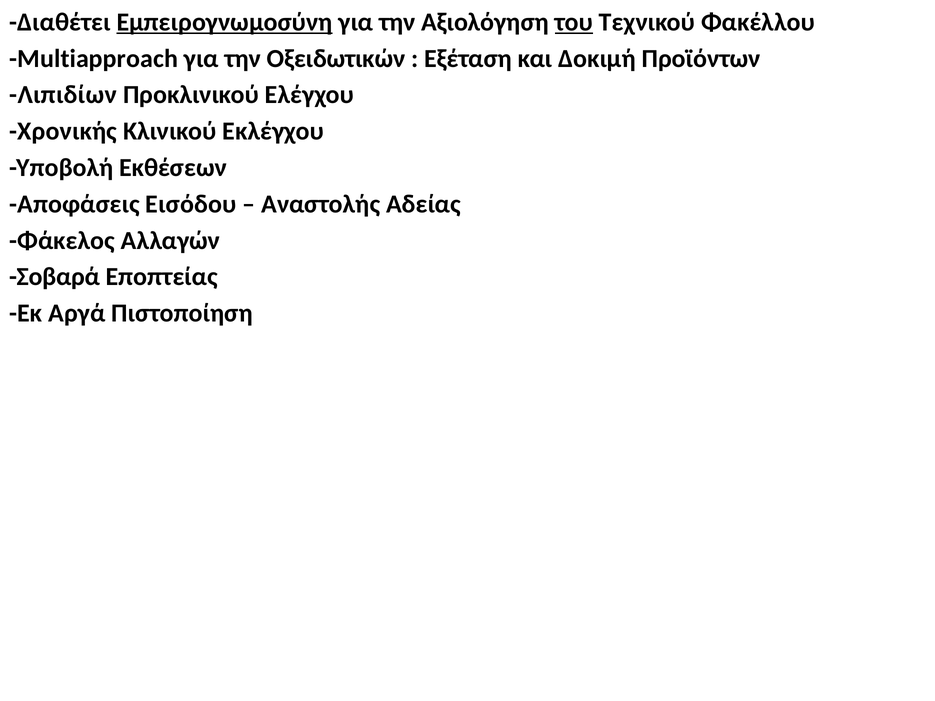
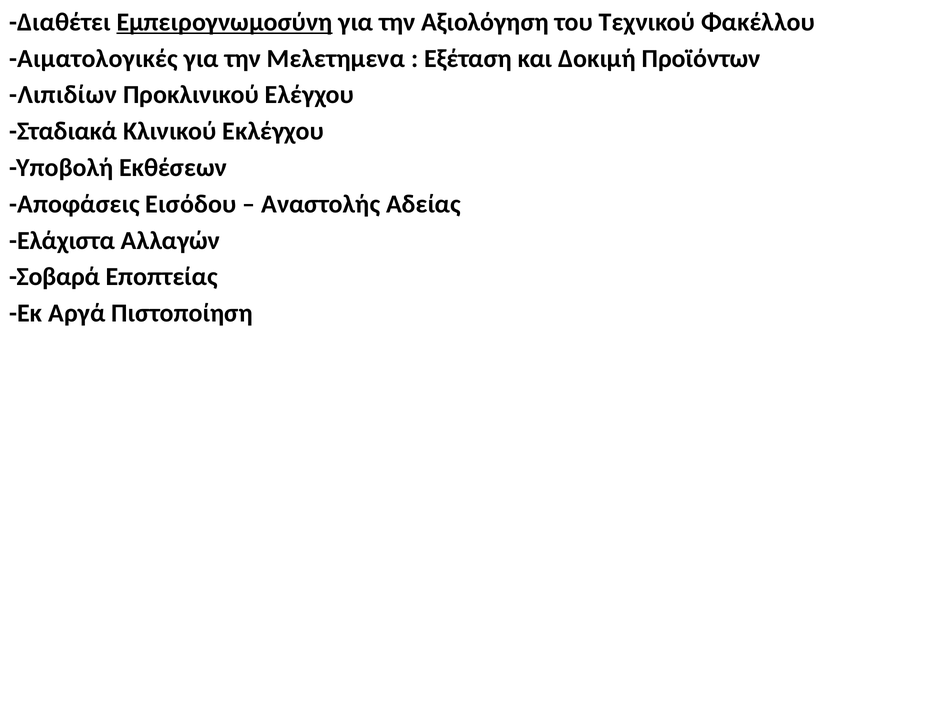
του underline: present -> none
Multiapproach: Multiapproach -> Αιματολογικές
Οξειδωτικών: Οξειδωτικών -> Μελετημενα
Χρονικής: Χρονικής -> Σταδιακά
Φάκελος: Φάκελος -> Ελάχιστα
